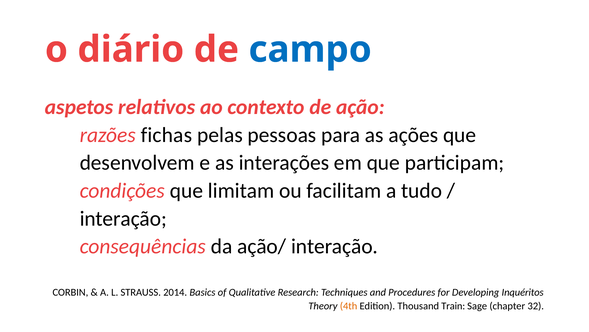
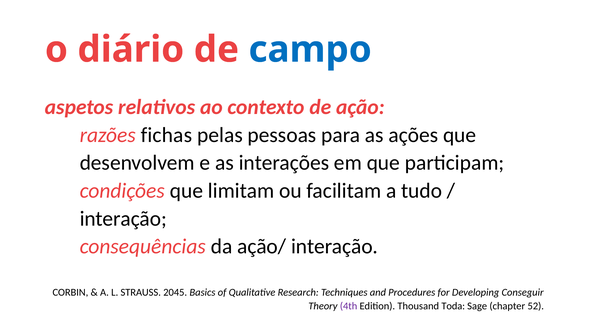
2014: 2014 -> 2045
Inquéritos: Inquéritos -> Conseguir
4th colour: orange -> purple
Train: Train -> Toda
32: 32 -> 52
